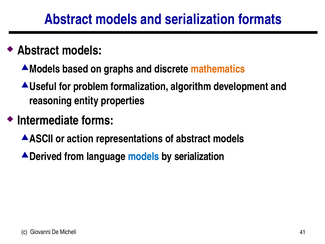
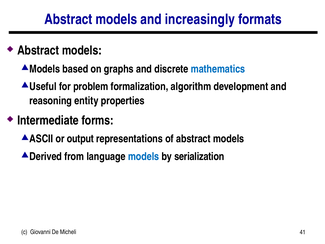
and serialization: serialization -> increasingly
mathematics colour: orange -> blue
action: action -> output
